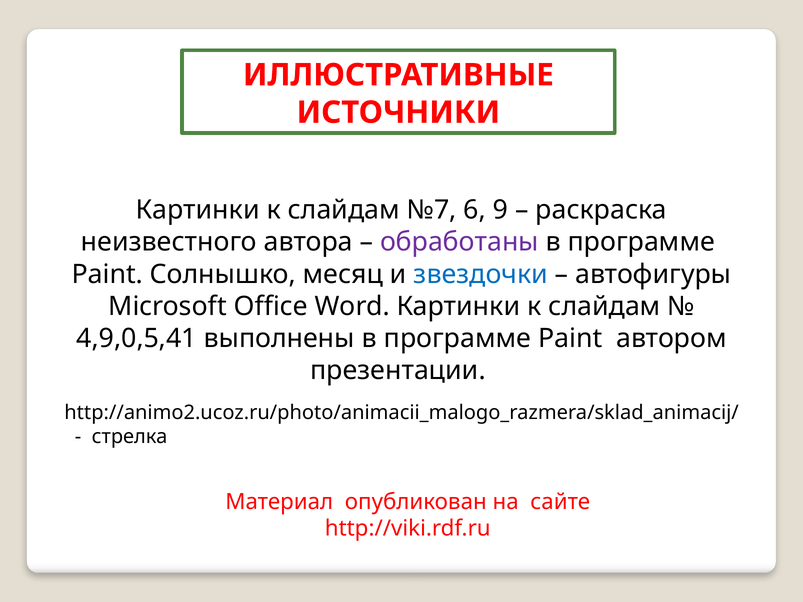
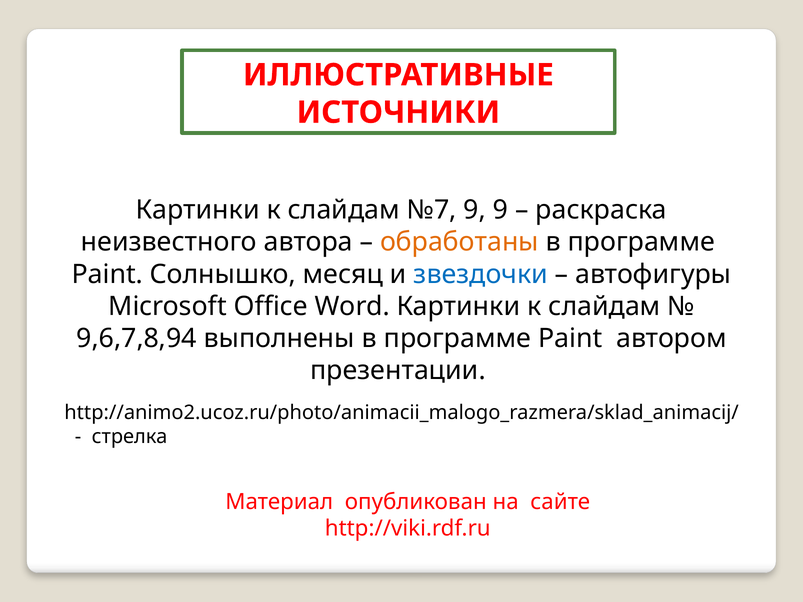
№7 6: 6 -> 9
обработаны colour: purple -> orange
4,9,0,5,41: 4,9,0,5,41 -> 9,6,7,8,94
